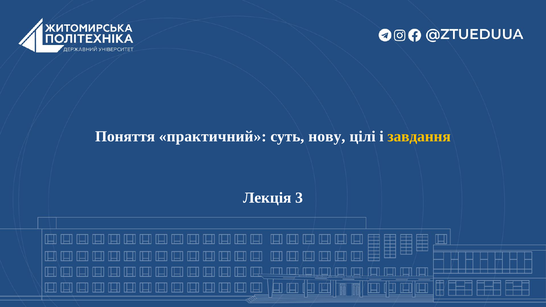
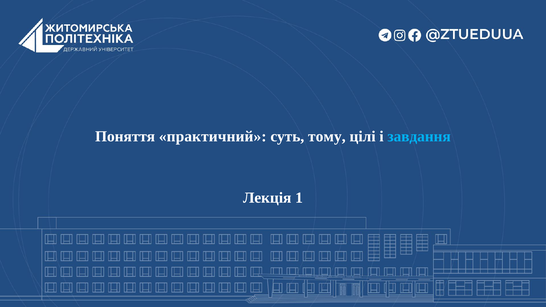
нову: нову -> тому
завдання colour: yellow -> light blue
3: 3 -> 1
